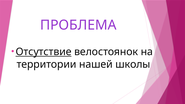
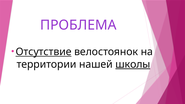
школы underline: none -> present
